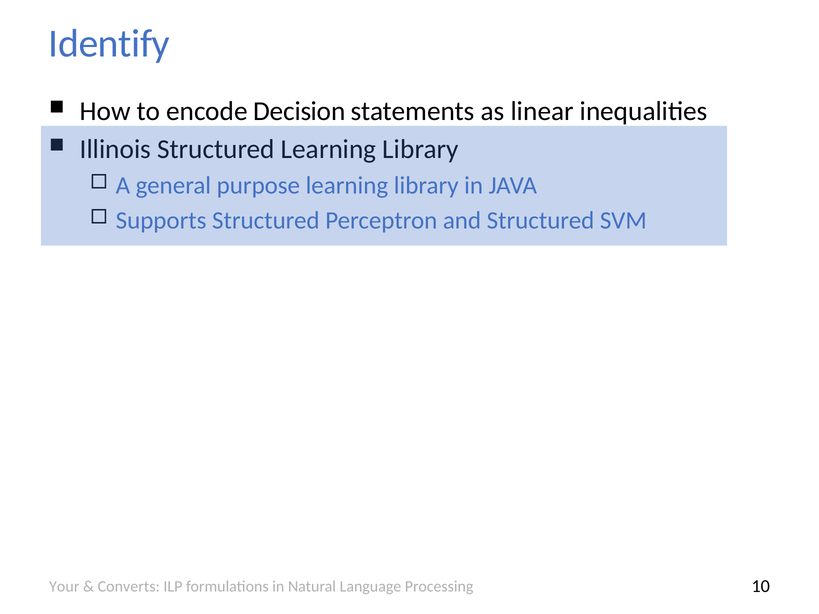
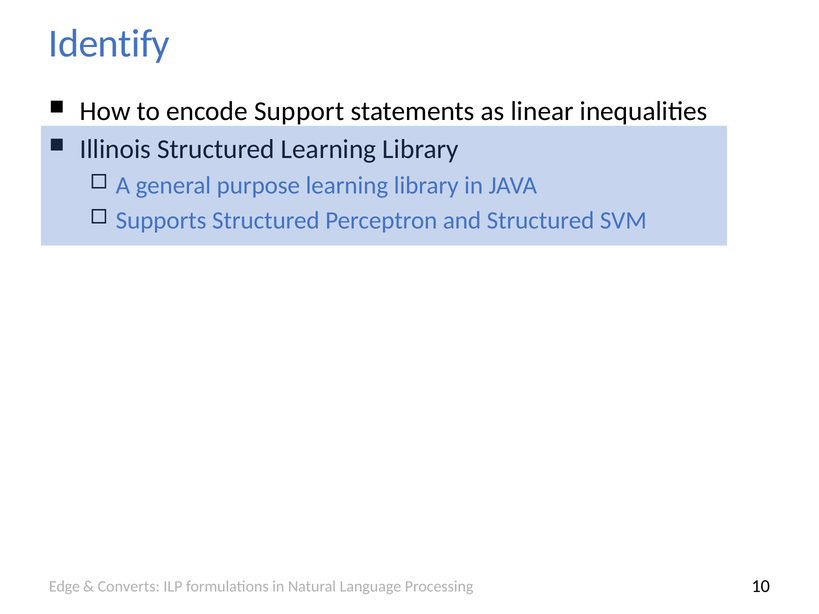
Decision: Decision -> Support
Your: Your -> Edge
